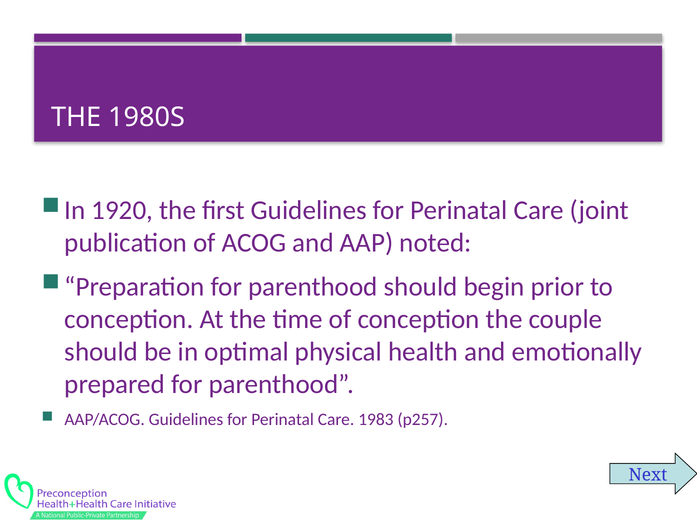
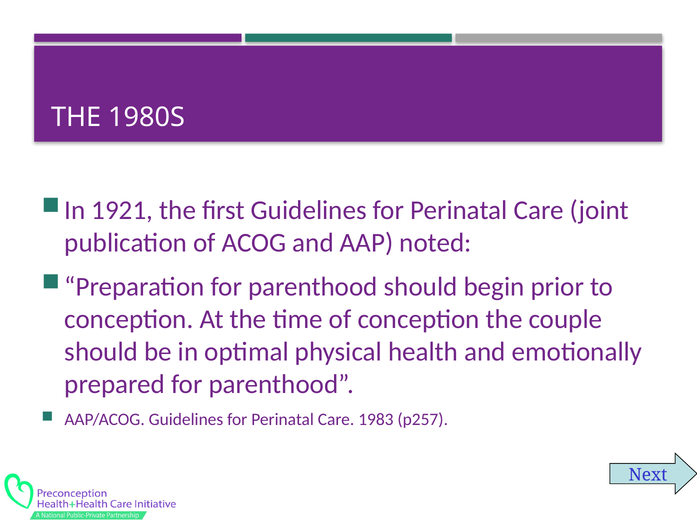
1920: 1920 -> 1921
